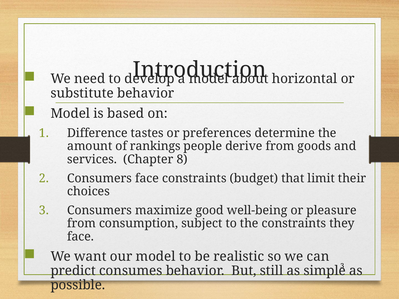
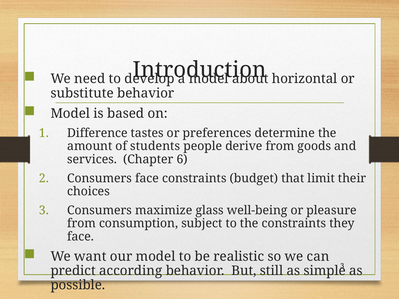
rankings: rankings -> students
8: 8 -> 6
good: good -> glass
consumes: consumes -> according
